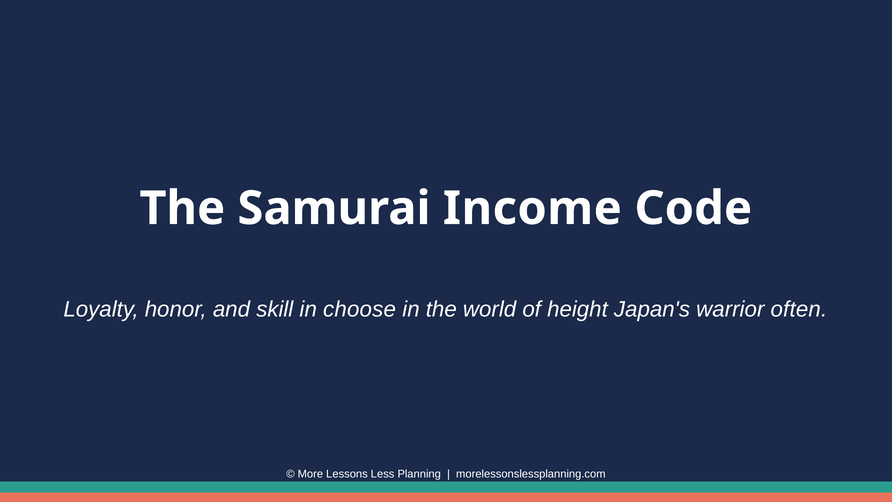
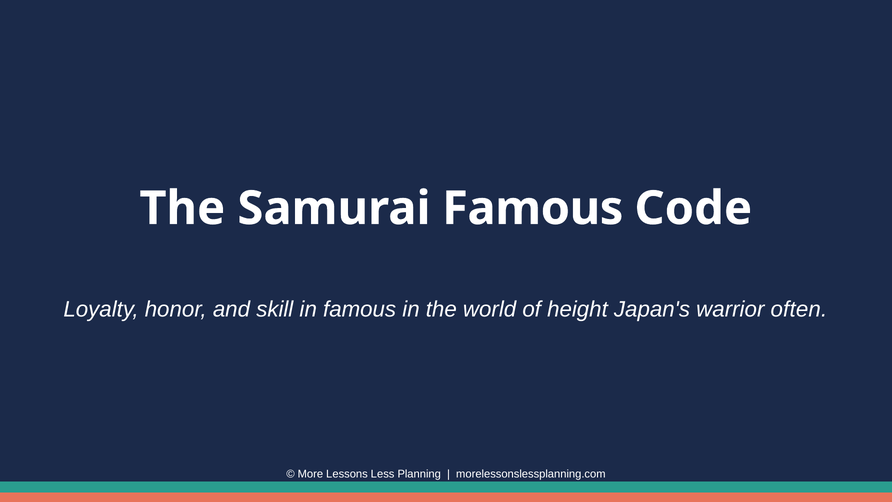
Samurai Income: Income -> Famous
in choose: choose -> famous
